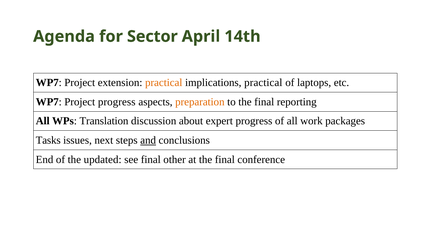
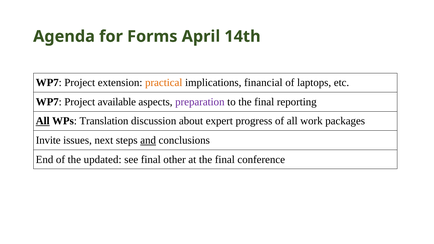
Sector: Sector -> Forms
implications practical: practical -> financial
Project progress: progress -> available
preparation colour: orange -> purple
All at (43, 121) underline: none -> present
Tasks: Tasks -> Invite
